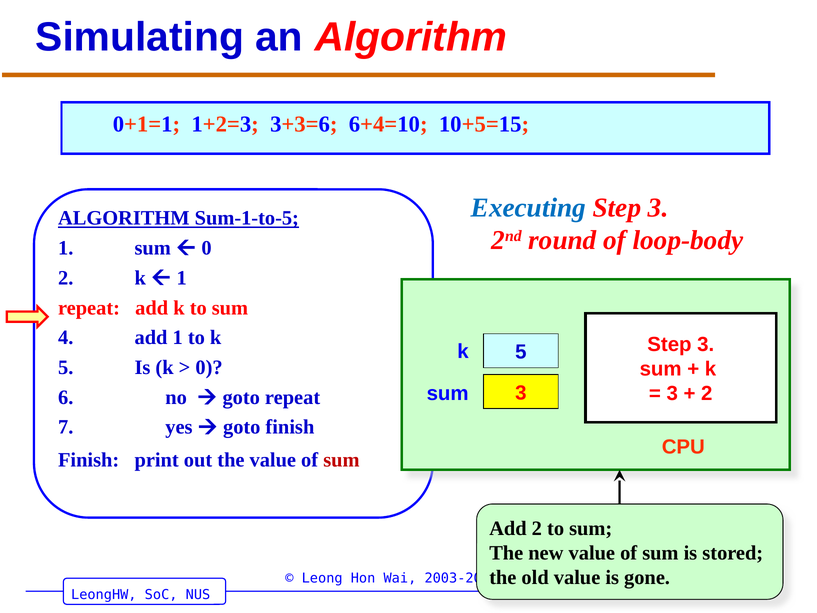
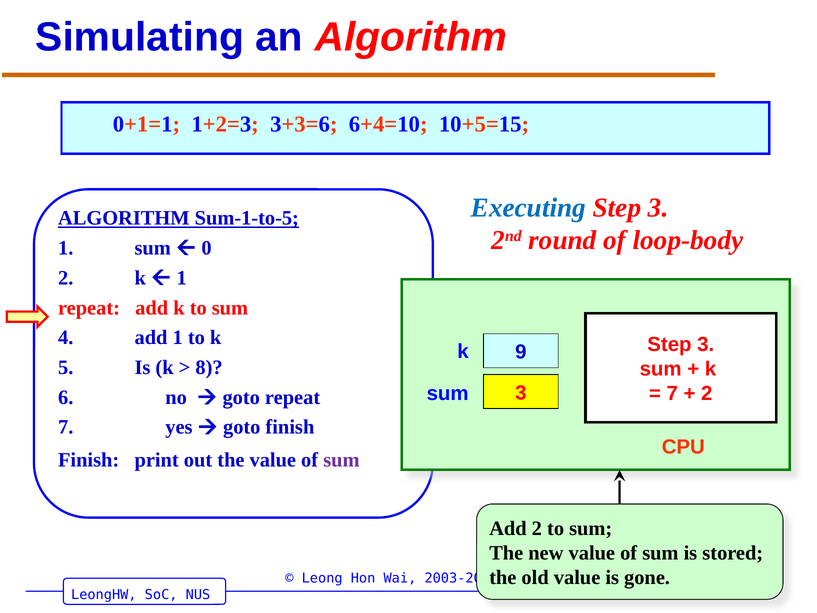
5 at (521, 352): 5 -> 9
0 at (209, 367): 0 -> 8
3 at (672, 394): 3 -> 7
sum at (341, 460) colour: red -> purple
